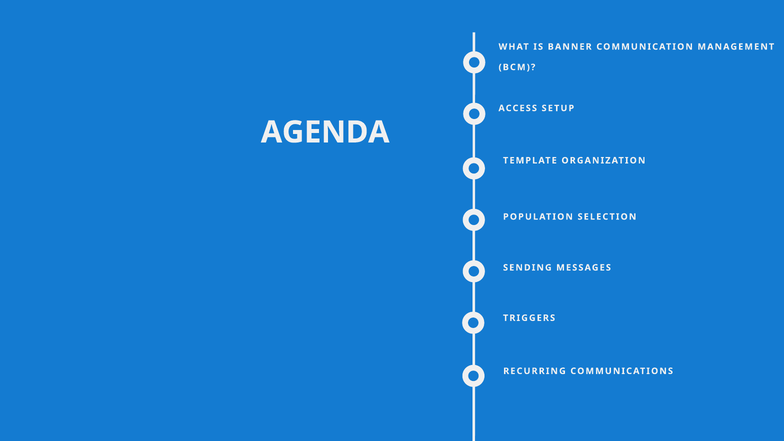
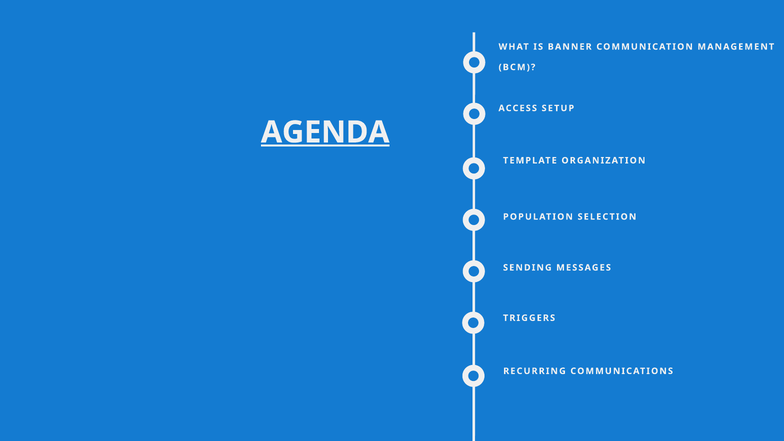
AGENDA underline: none -> present
